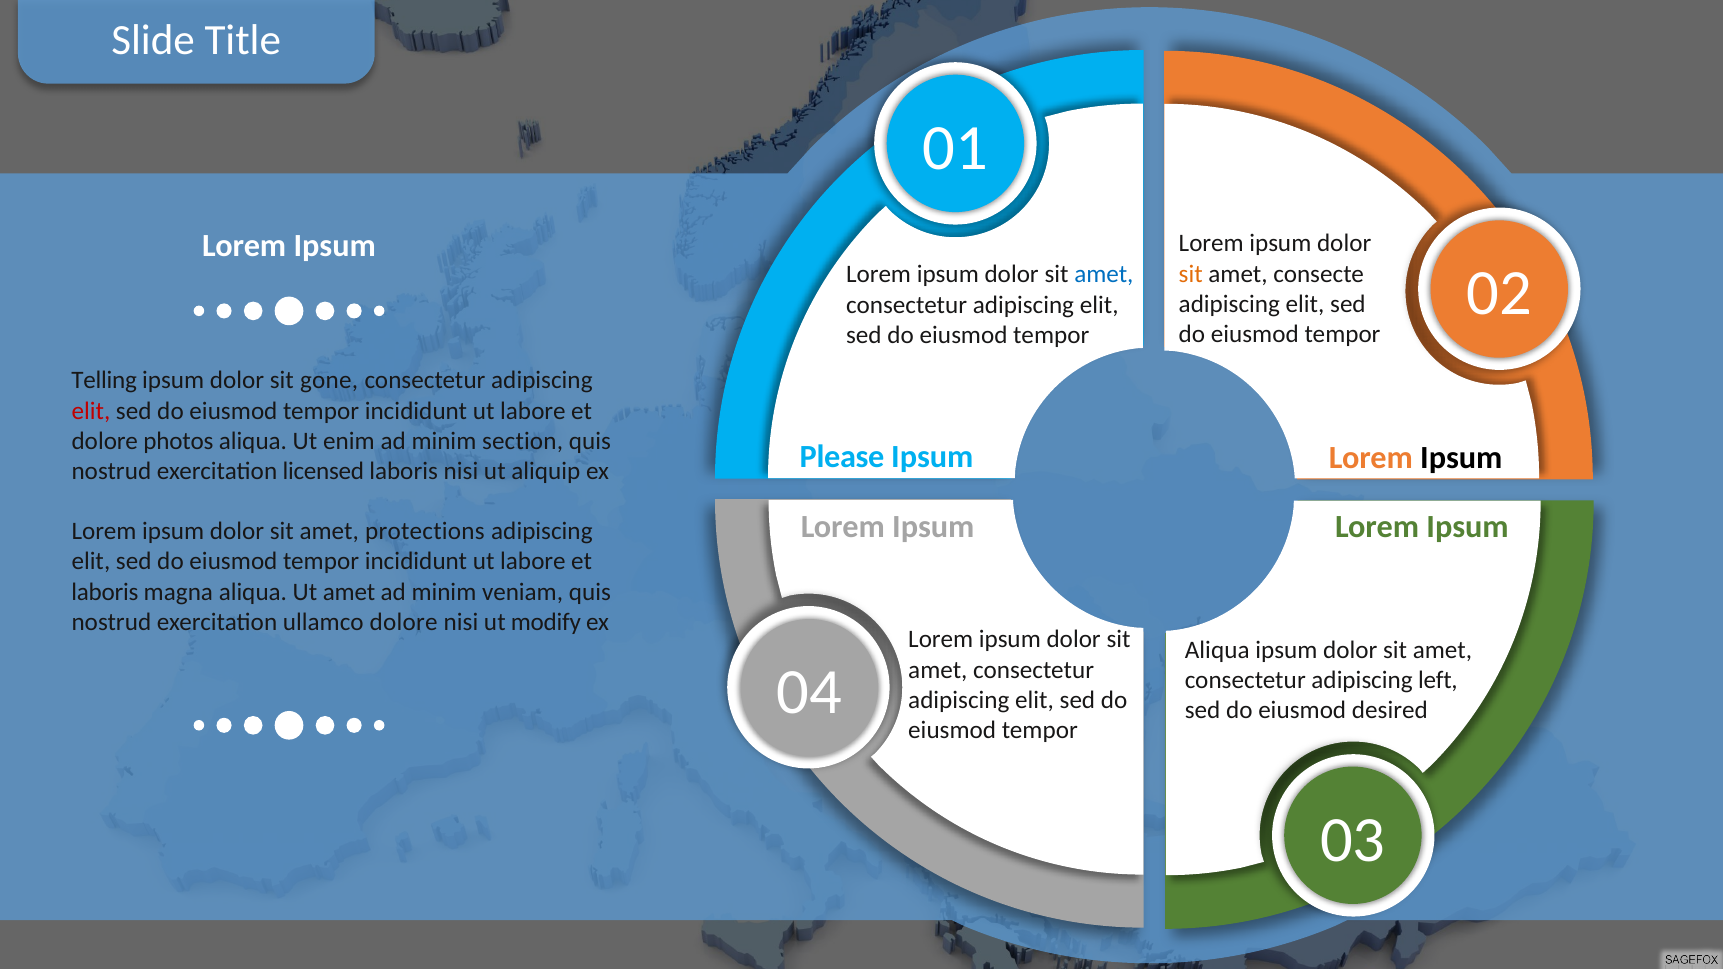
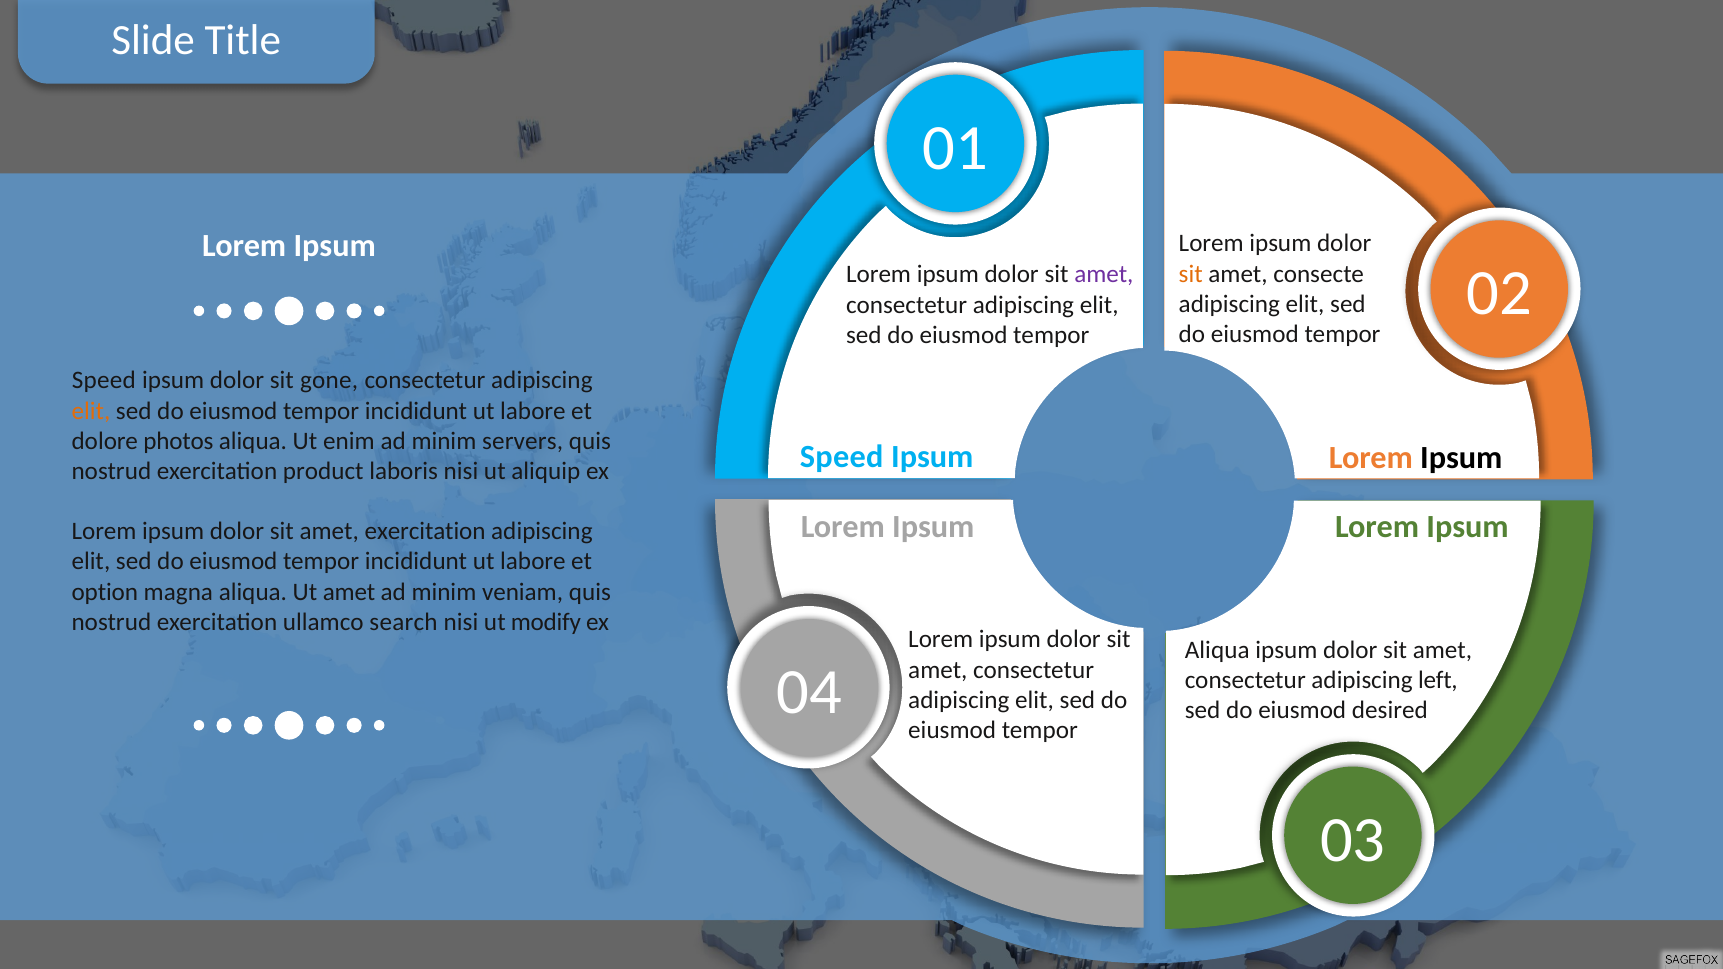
amet at (1104, 275) colour: blue -> purple
Telling at (104, 381): Telling -> Speed
elit at (91, 411) colour: red -> orange
section: section -> servers
Please at (842, 457): Please -> Speed
licensed: licensed -> product
amet protections: protections -> exercitation
laboris at (105, 592): laboris -> option
ullamco dolore: dolore -> search
